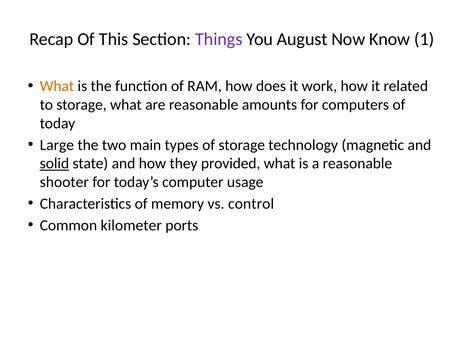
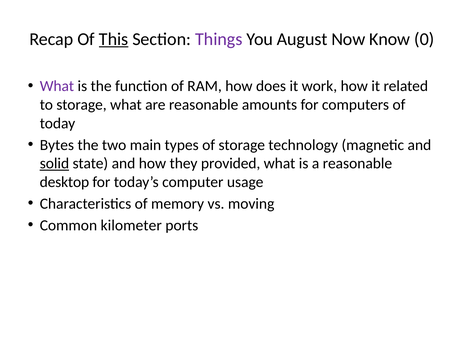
This underline: none -> present
1: 1 -> 0
What at (57, 86) colour: orange -> purple
Large: Large -> Bytes
shooter: shooter -> desktop
control: control -> moving
